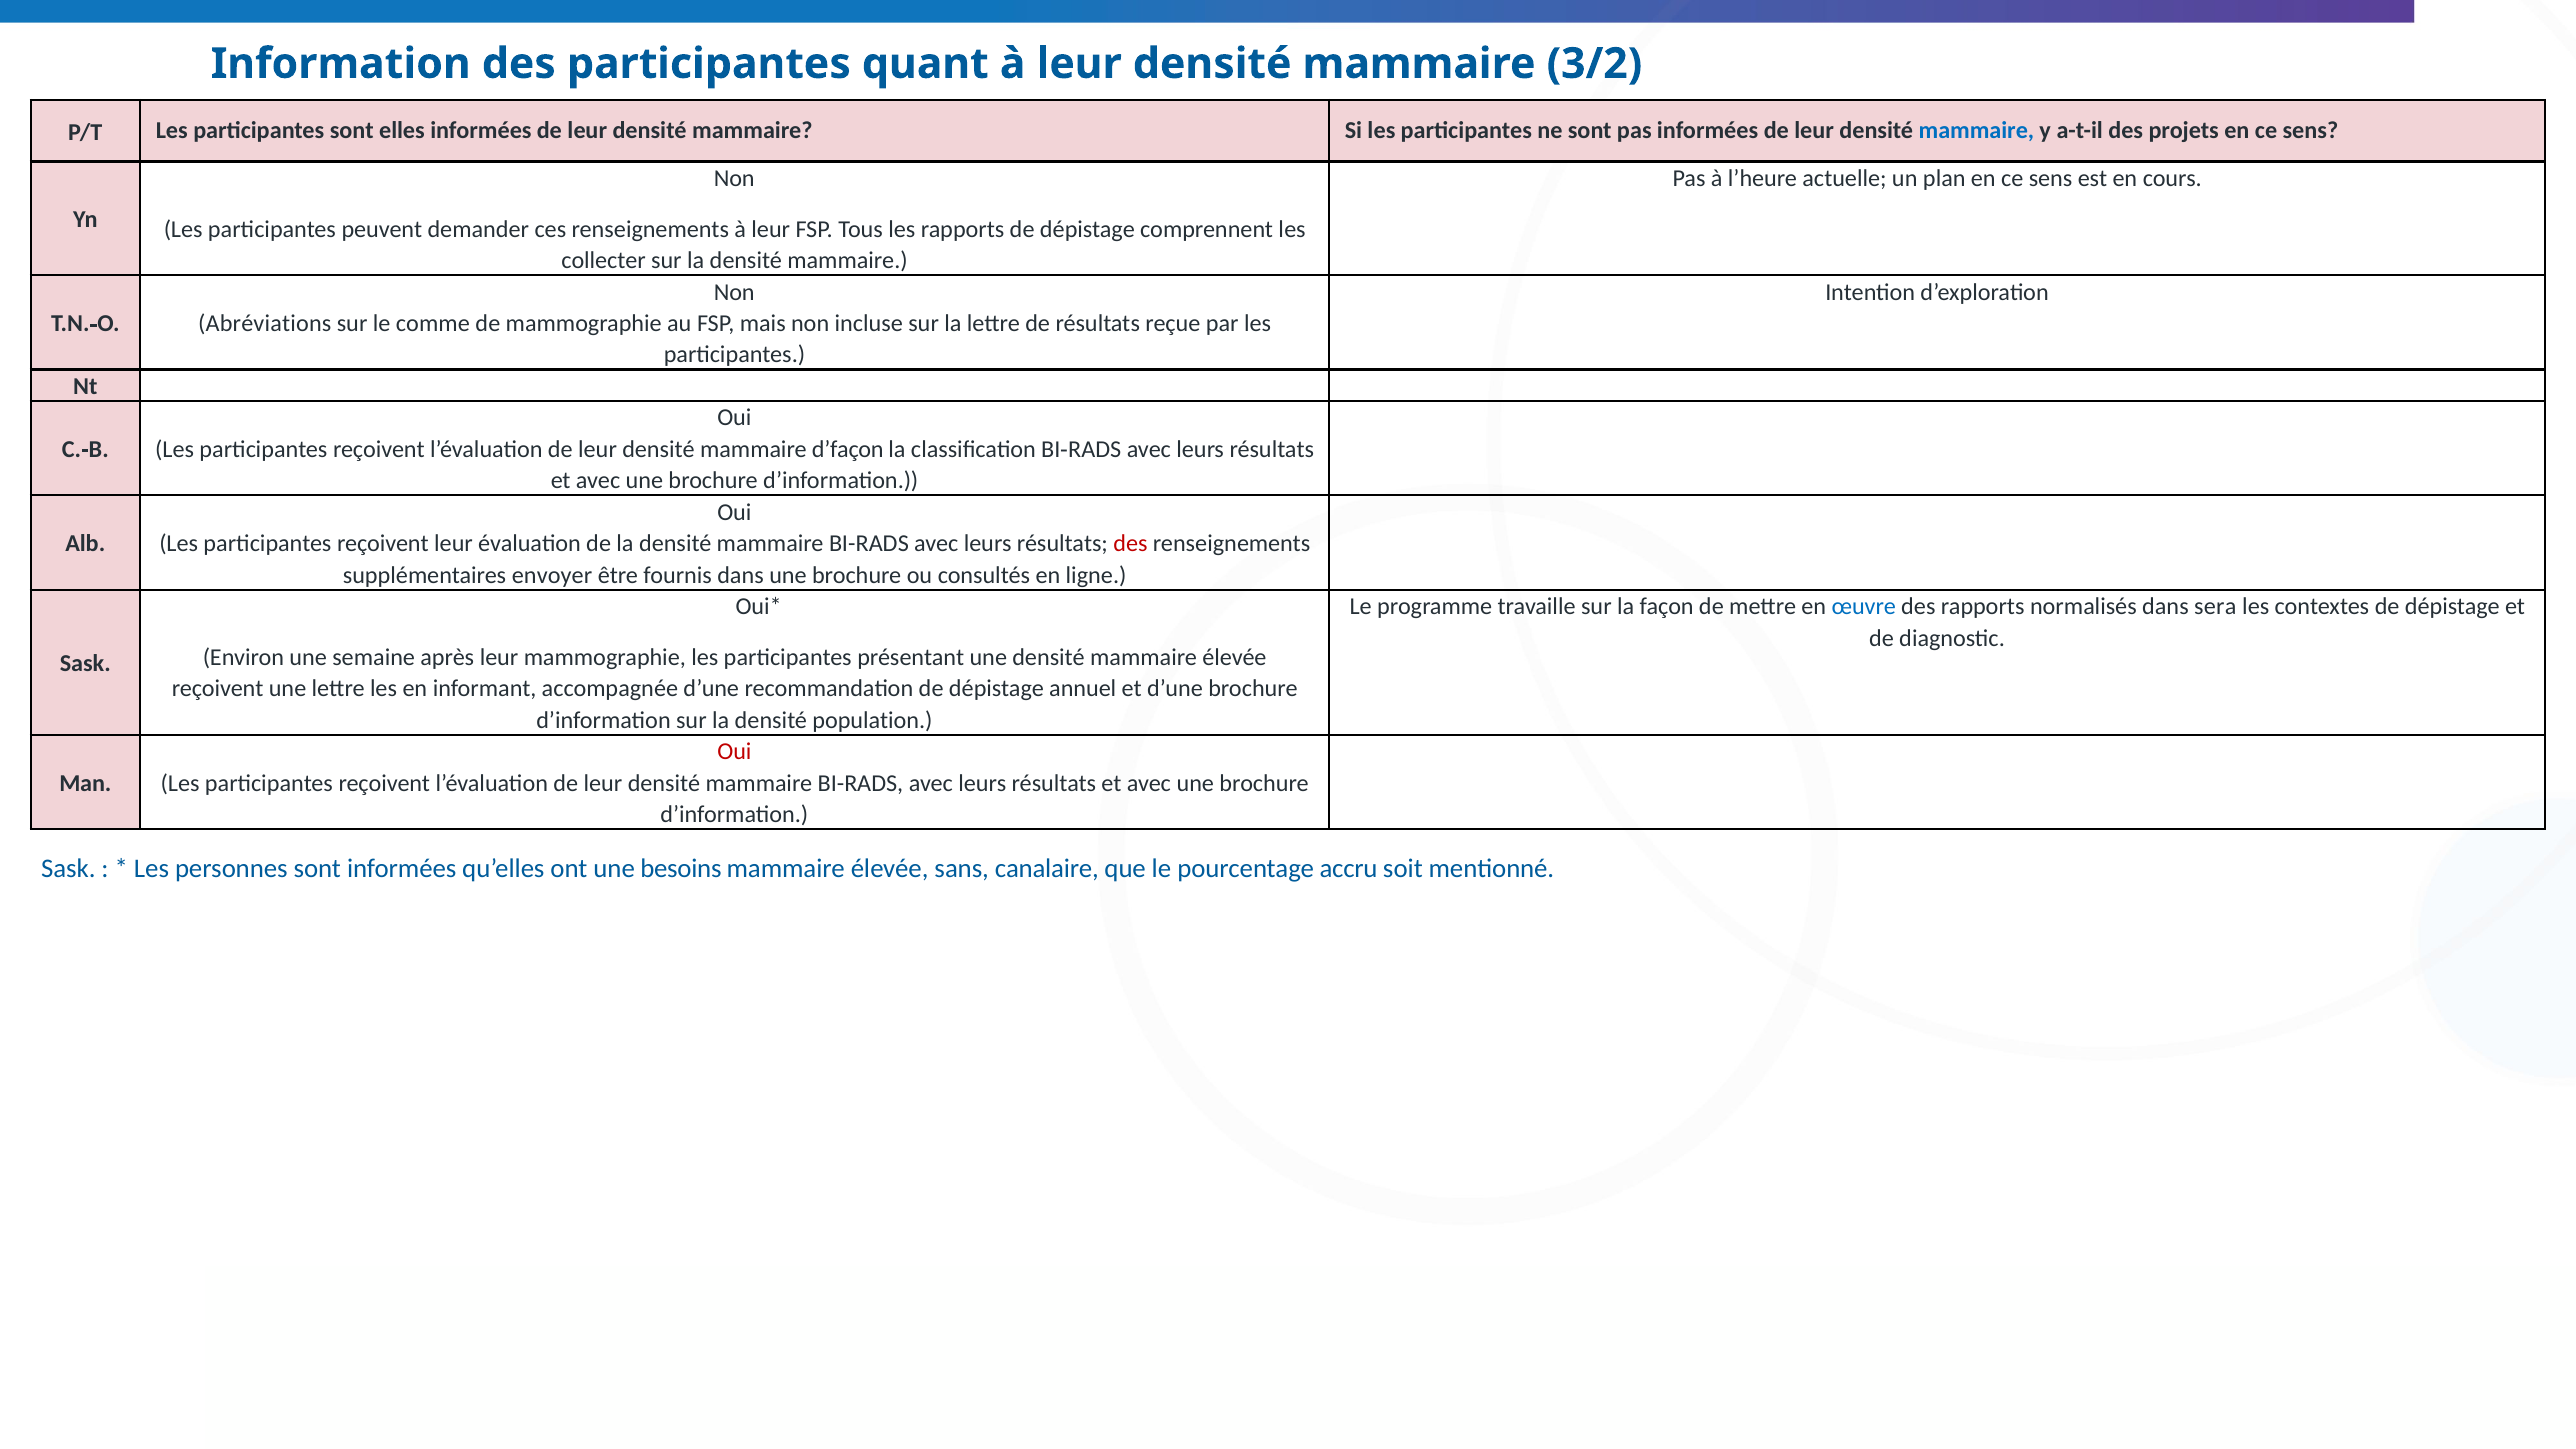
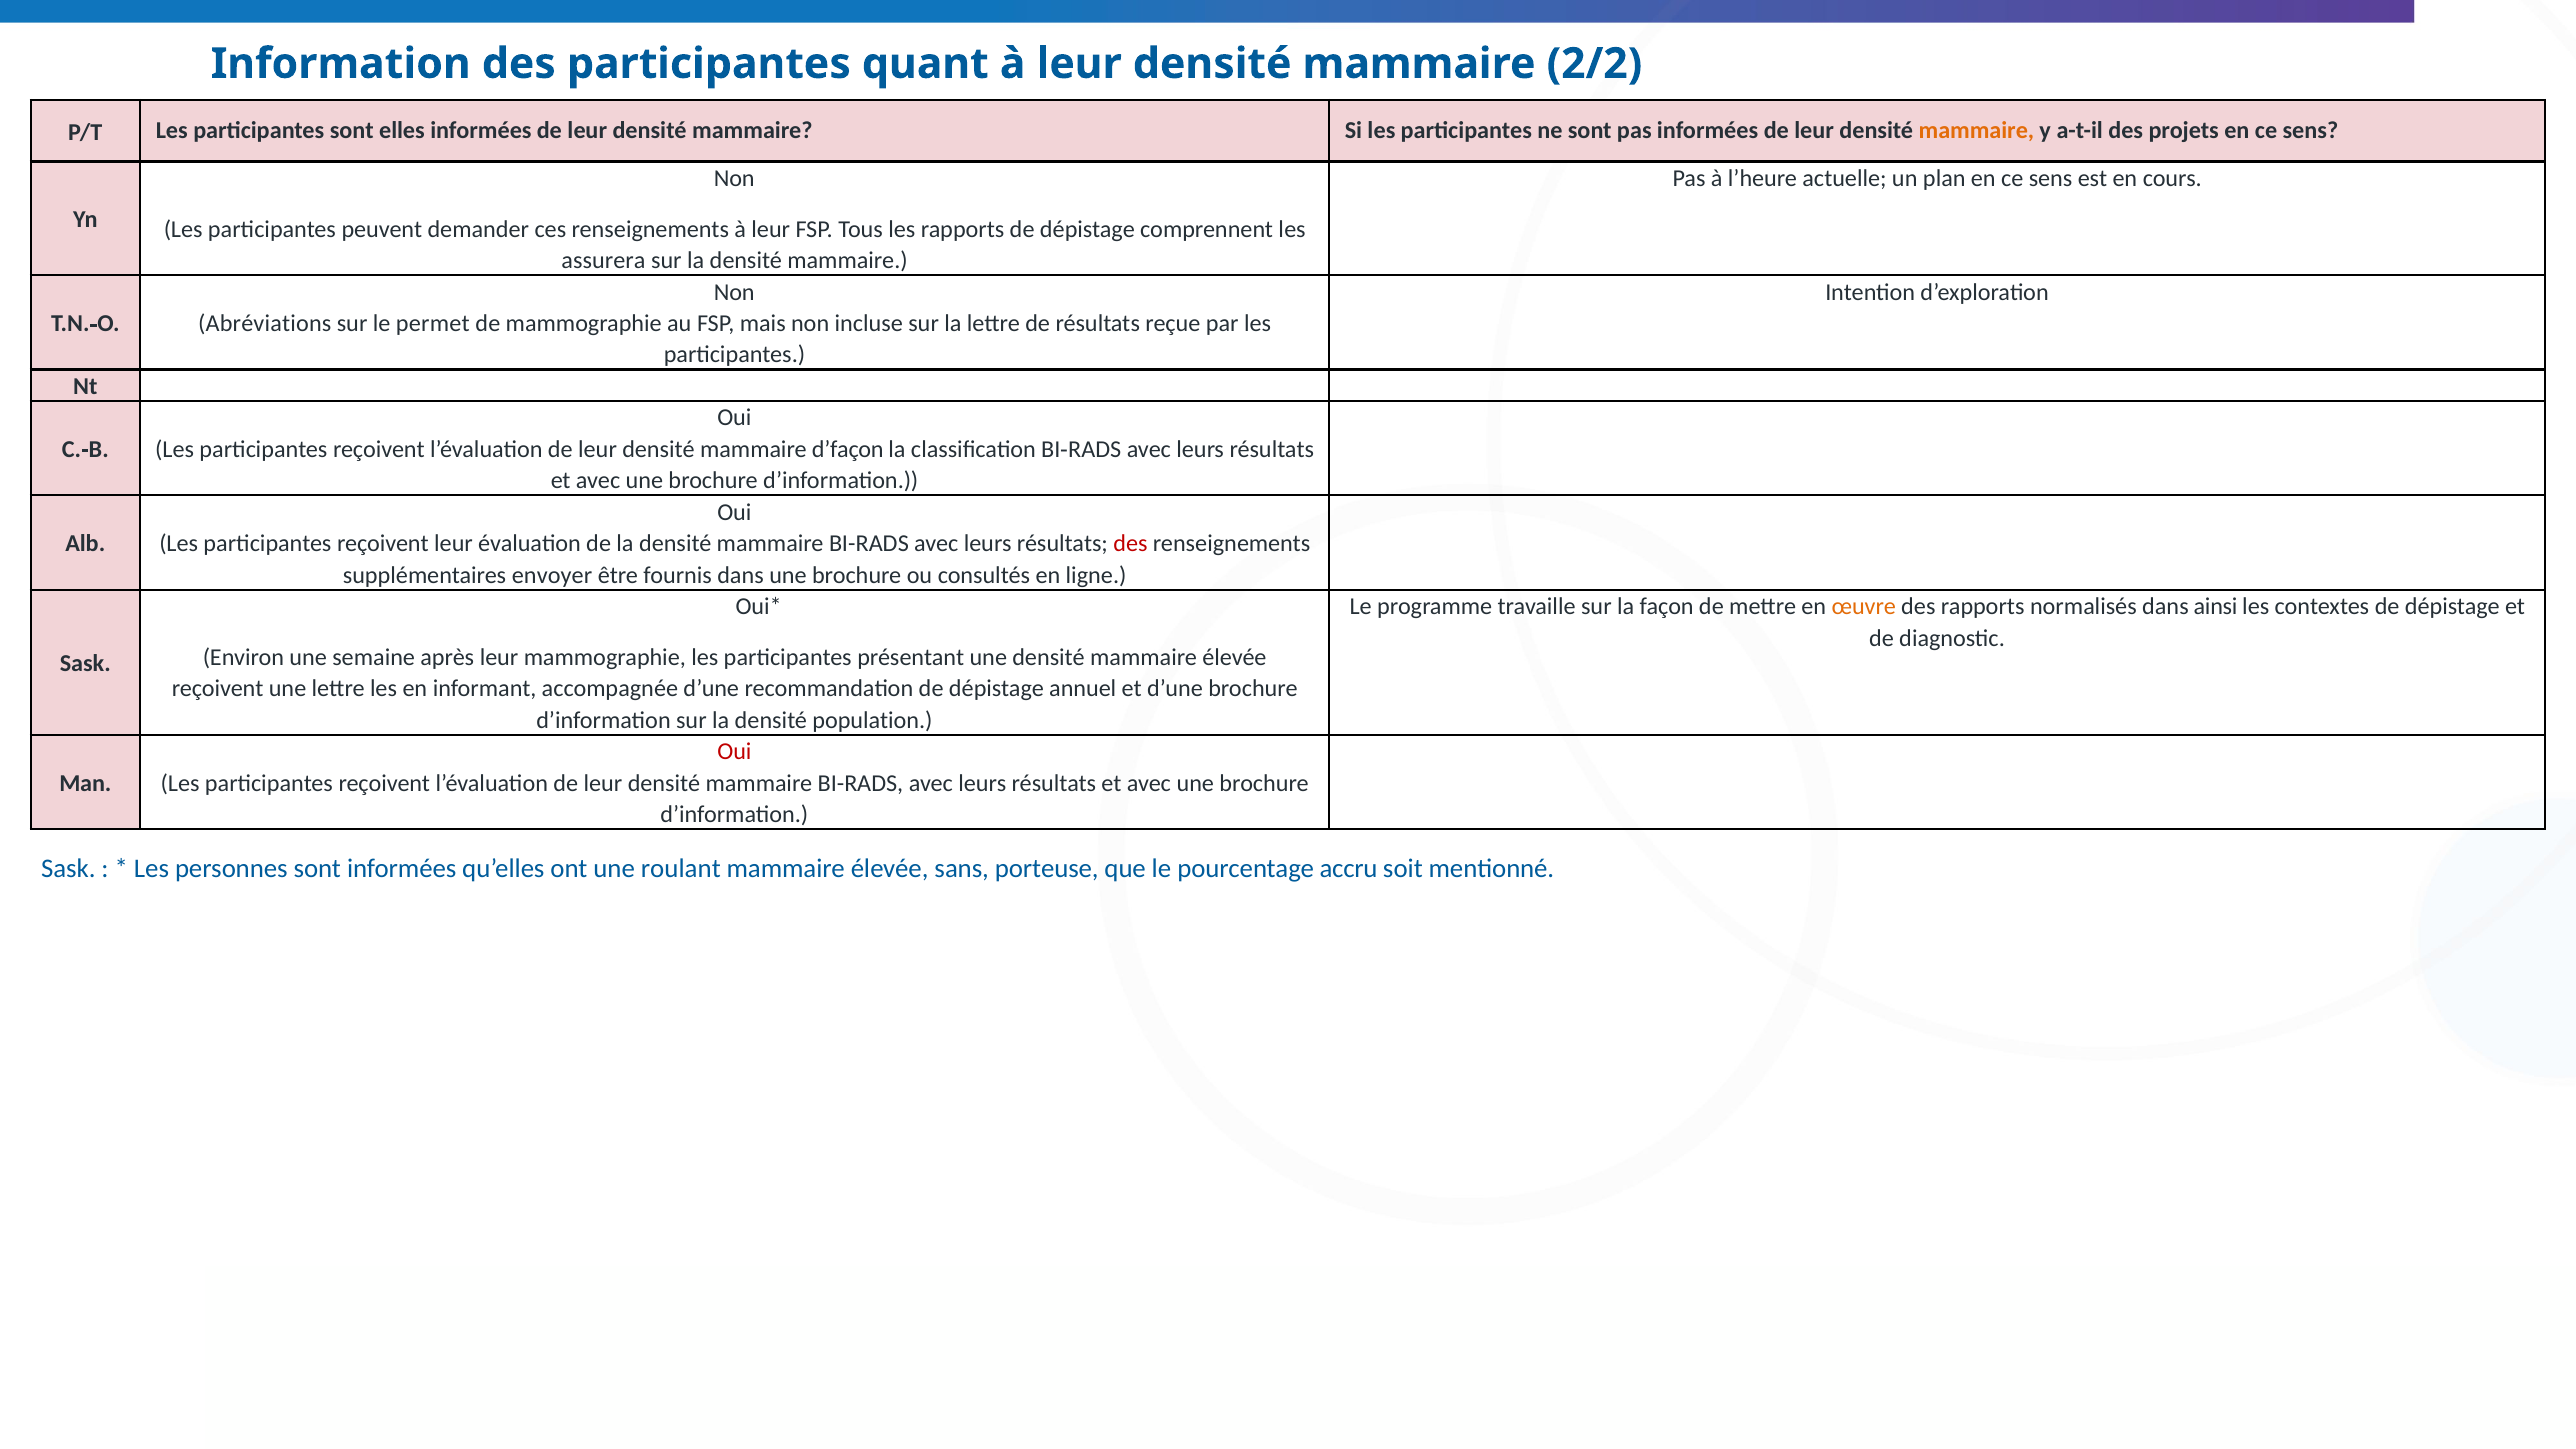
3/2: 3/2 -> 2/2
mammaire at (1976, 131) colour: blue -> orange
collecter: collecter -> assurera
comme: comme -> permet
œuvre colour: blue -> orange
sera: sera -> ainsi
besoins: besoins -> roulant
canalaire: canalaire -> porteuse
